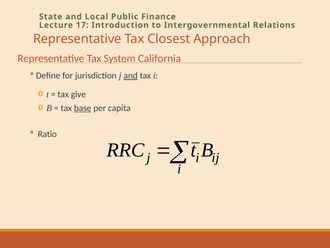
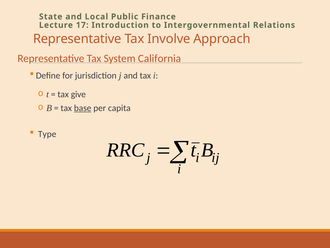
Closest: Closest -> Involve
and at (131, 75) underline: present -> none
Ratio: Ratio -> Type
